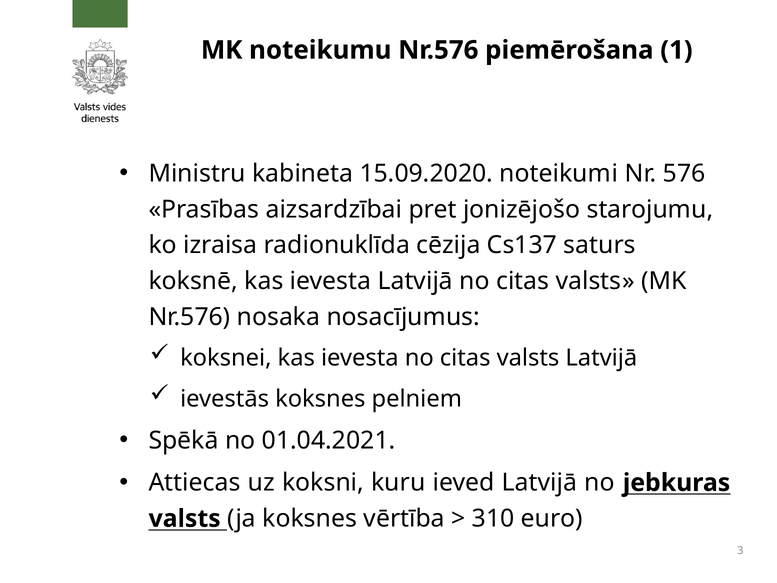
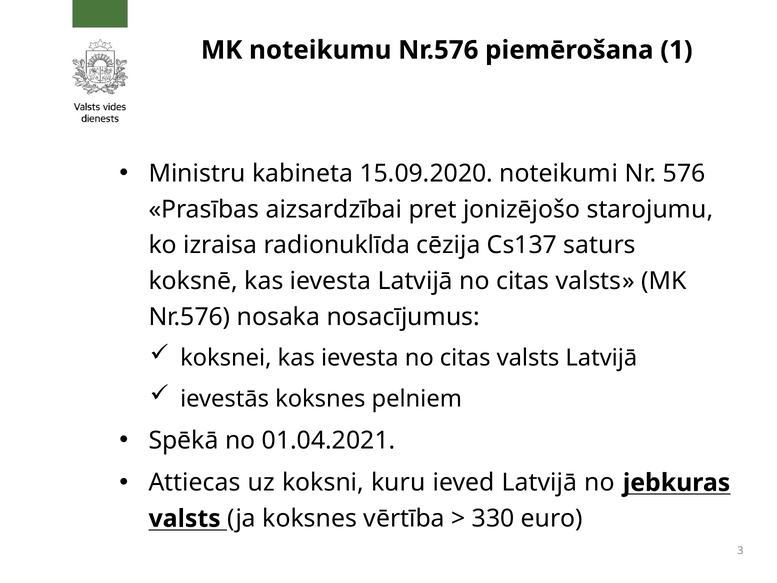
310: 310 -> 330
